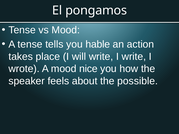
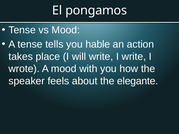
nice: nice -> with
possible: possible -> elegante
